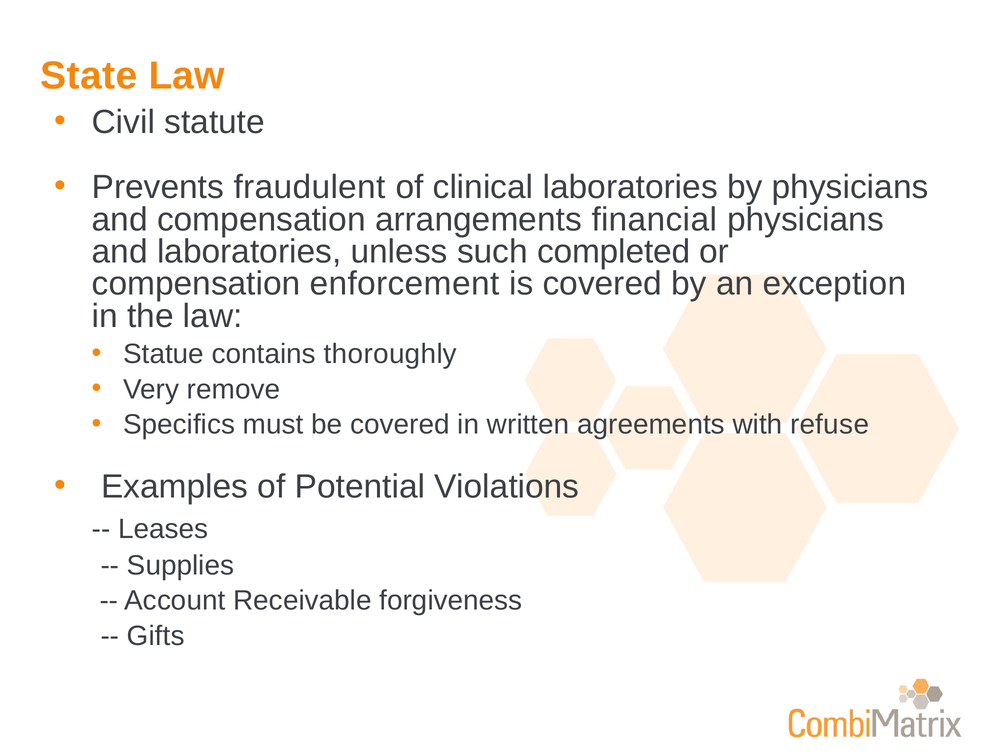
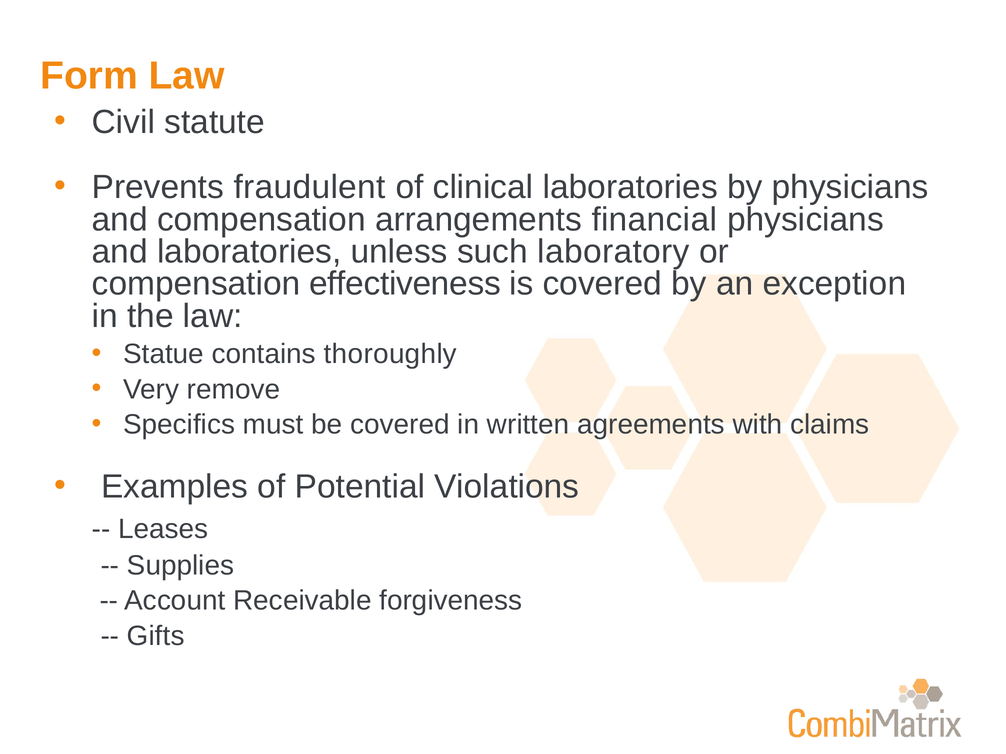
State: State -> Form
completed: completed -> laboratory
enforcement: enforcement -> effectiveness
refuse: refuse -> claims
